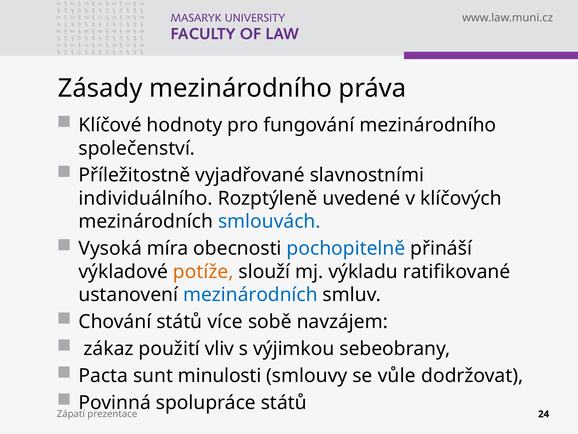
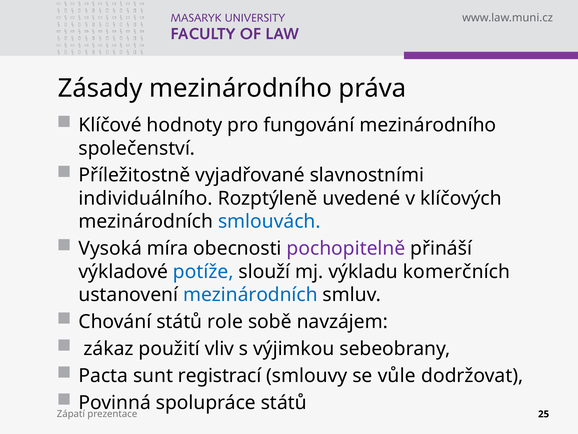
pochopitelně colour: blue -> purple
potíže colour: orange -> blue
ratifikované: ratifikované -> komerčních
více: více -> role
minulosti: minulosti -> registrací
24: 24 -> 25
